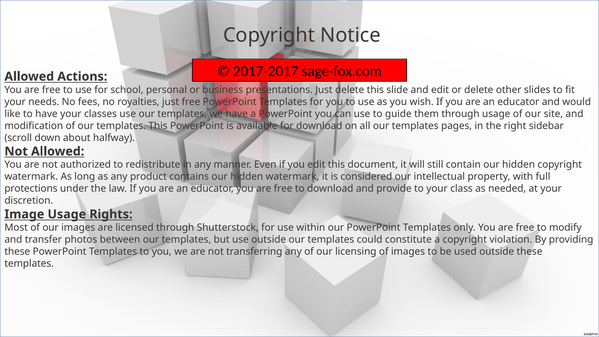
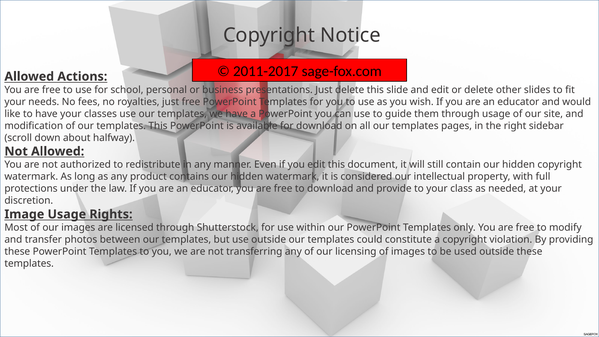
2017-2017: 2017-2017 -> 2011-2017
